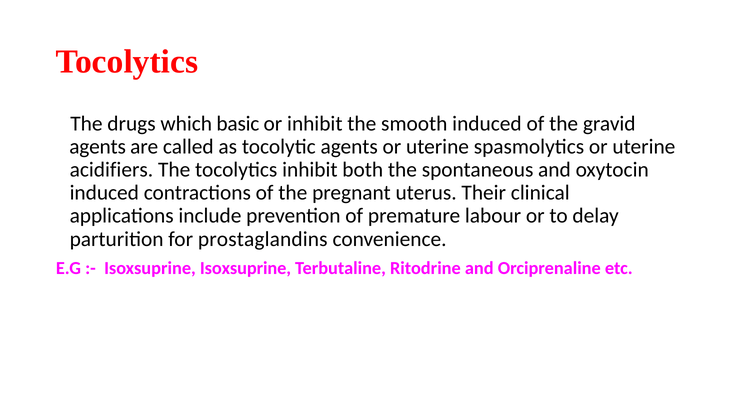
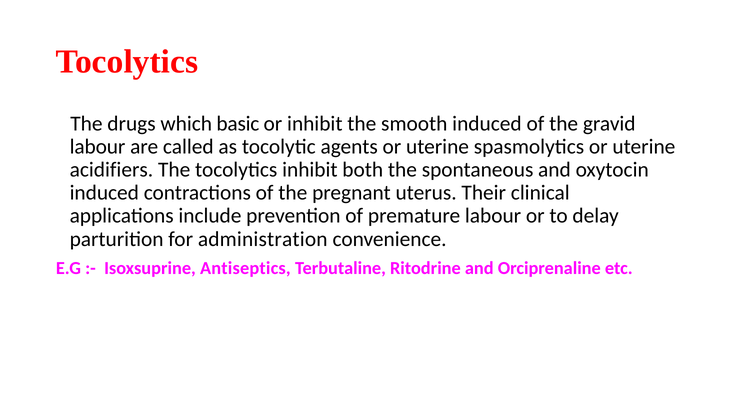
agents at (98, 147): agents -> labour
prostaglandins: prostaglandins -> administration
Isoxsuprine Isoxsuprine: Isoxsuprine -> Antiseptics
